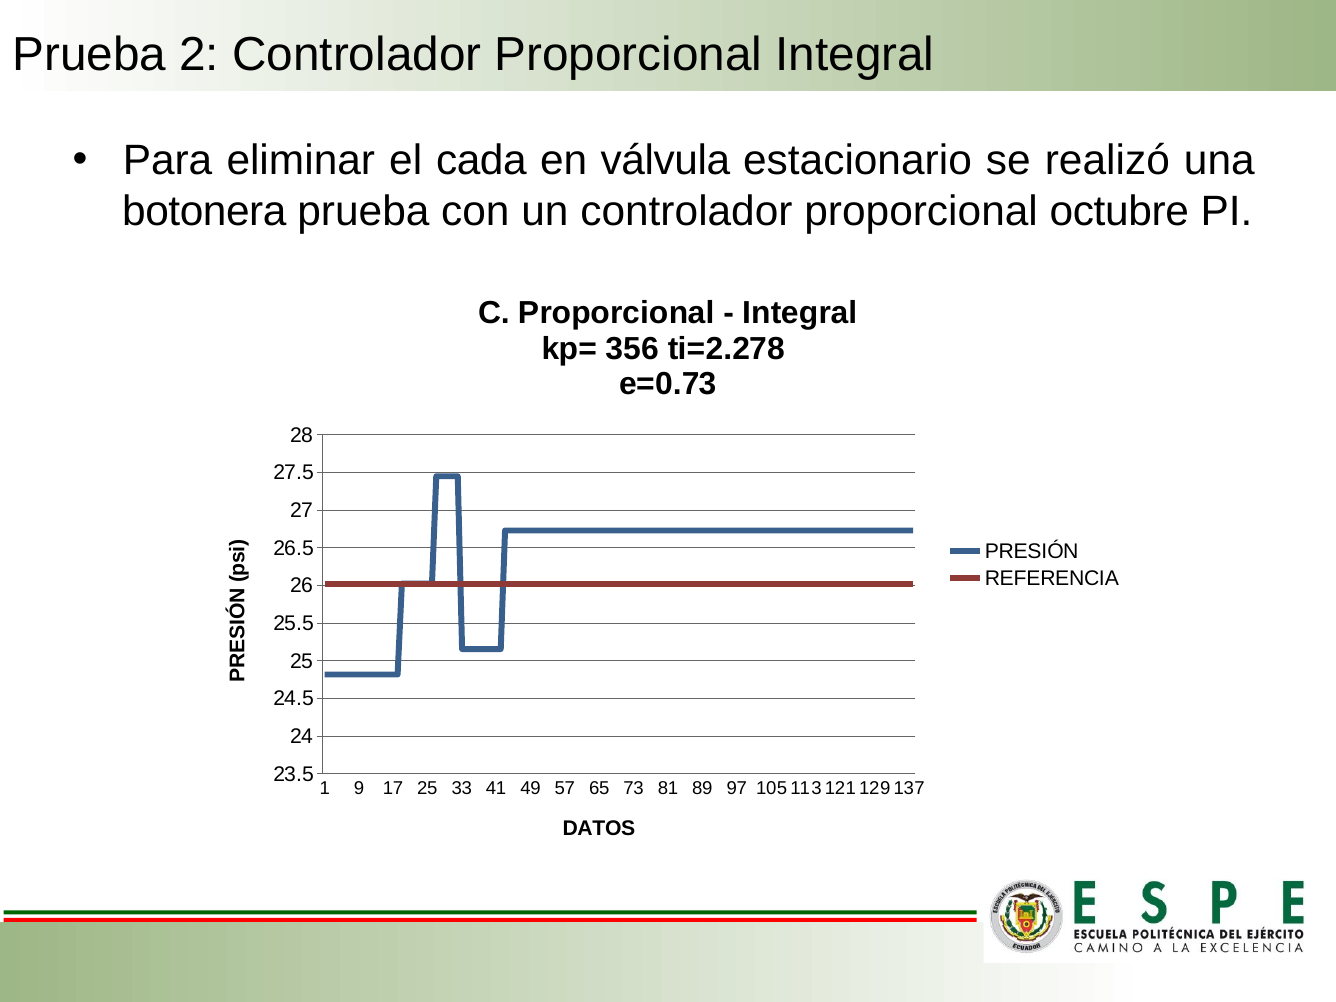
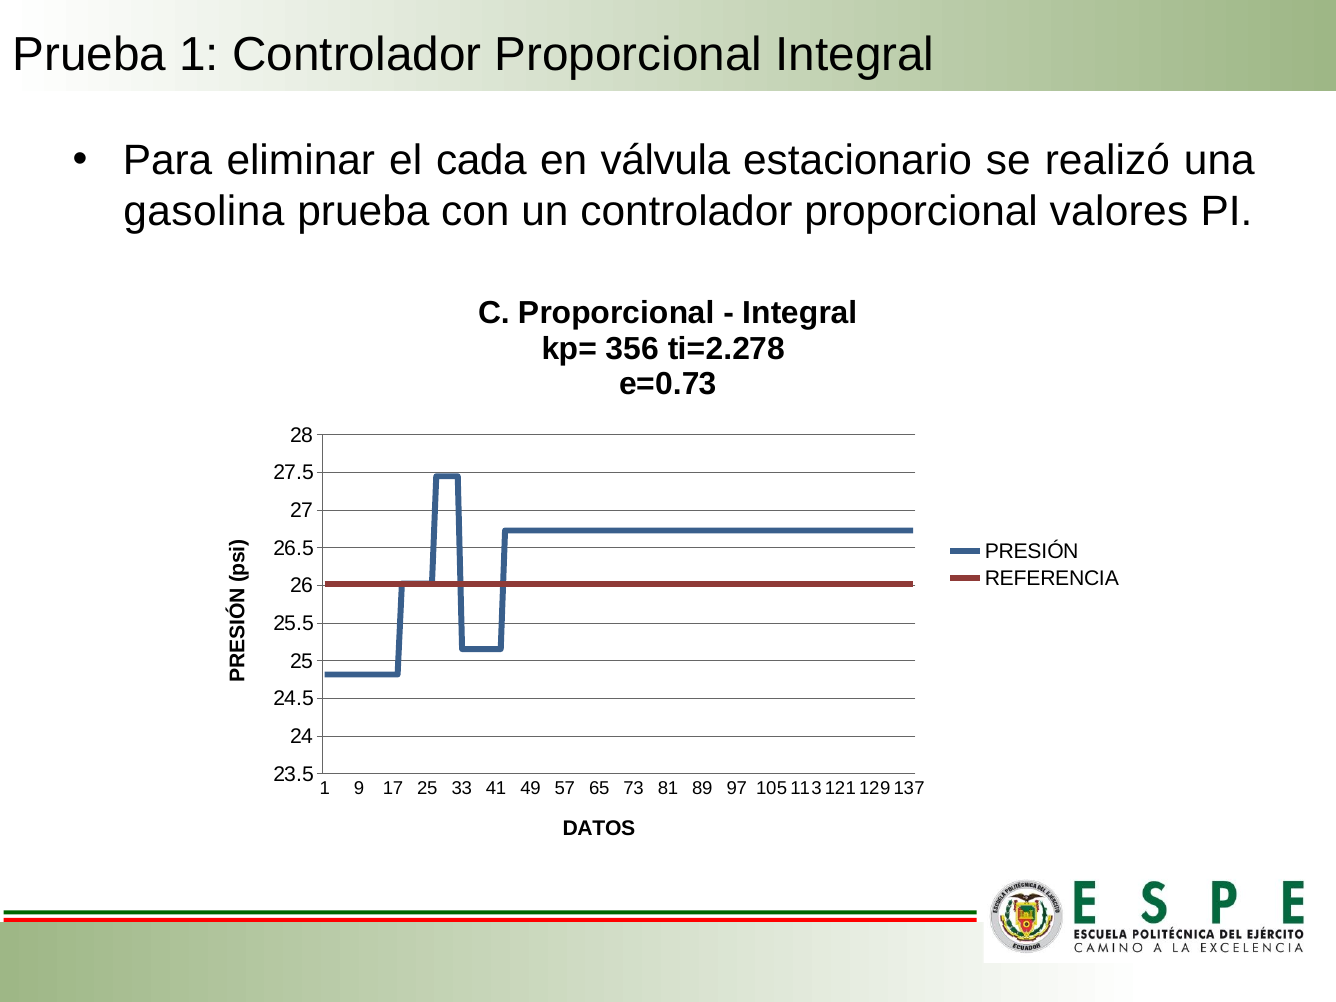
Prueba 2: 2 -> 1
botonera: botonera -> gasolina
octubre: octubre -> valores
